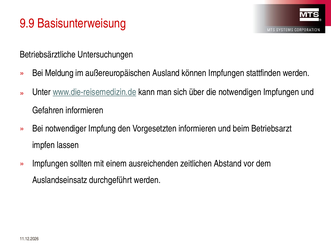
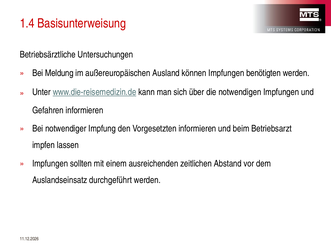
9.9: 9.9 -> 1.4
stattfinden: stattfinden -> benötigten
